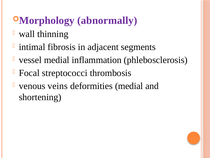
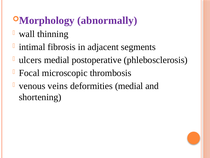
vessel: vessel -> ulcers
inflammation: inflammation -> postoperative
streptococci: streptococci -> microscopic
